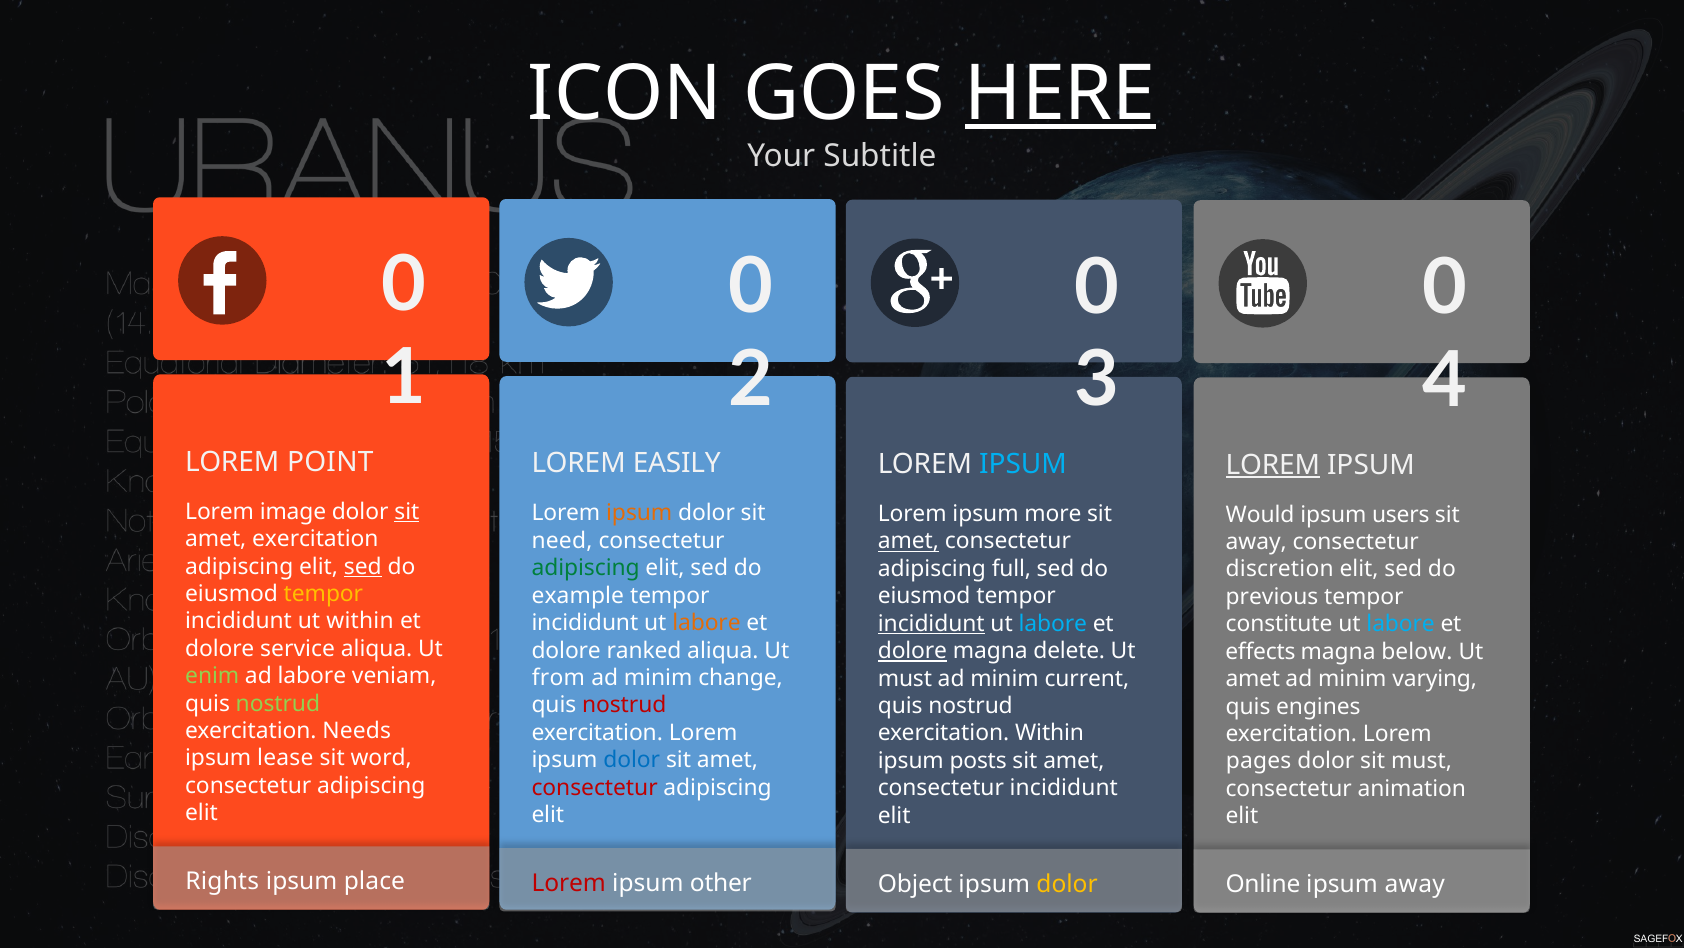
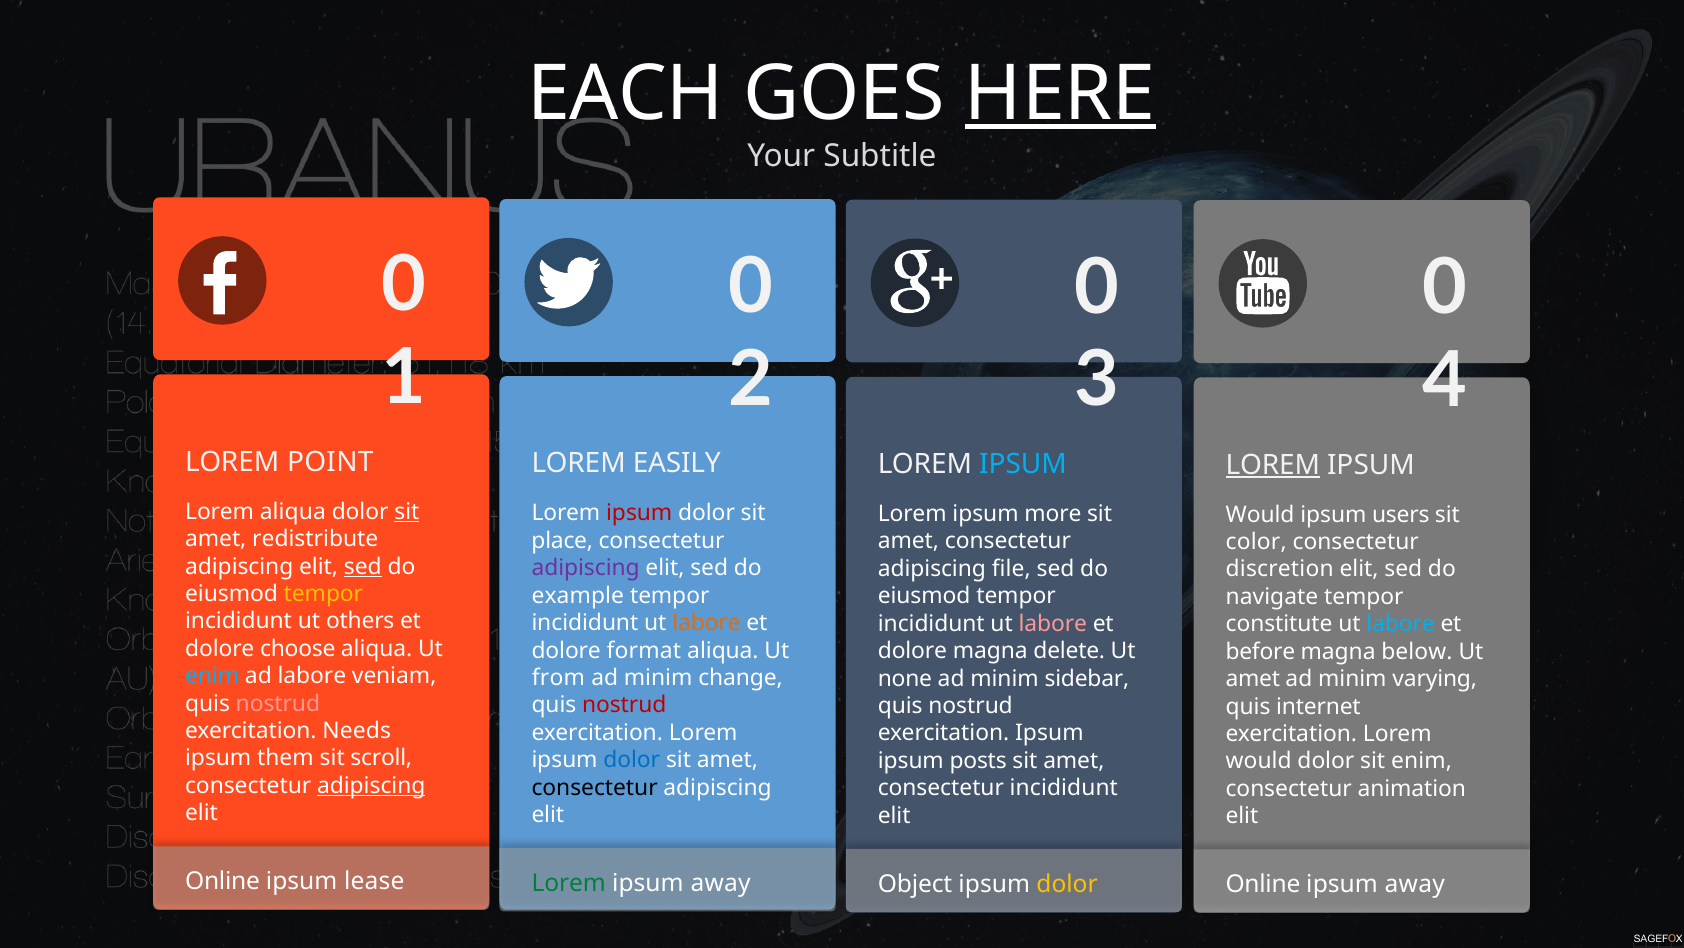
ICON: ICON -> EACH
Lorem image: image -> aliqua
ipsum at (639, 513) colour: orange -> red
amet exercitation: exercitation -> redistribute
need: need -> place
amet at (908, 541) underline: present -> none
away at (1256, 542): away -> color
adipiscing at (586, 568) colour: green -> purple
full: full -> file
previous: previous -> navigate
ut within: within -> others
incididunt at (931, 623) underline: present -> none
labore at (1053, 623) colour: light blue -> pink
service: service -> choose
ranked: ranked -> format
dolore at (912, 651) underline: present -> none
effects: effects -> before
enim at (212, 676) colour: light green -> light blue
must at (905, 678): must -> none
current: current -> sidebar
nostrud at (278, 703) colour: light green -> pink
engines: engines -> internet
exercitation Within: Within -> Ipsum
lease: lease -> them
word: word -> scroll
pages at (1259, 761): pages -> would
sit must: must -> enim
adipiscing at (371, 785) underline: none -> present
consectetur at (595, 787) colour: red -> black
Rights at (222, 881): Rights -> Online
place: place -> lease
Lorem at (569, 883) colour: red -> green
other at (721, 883): other -> away
